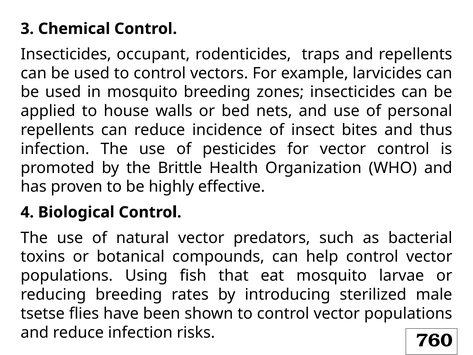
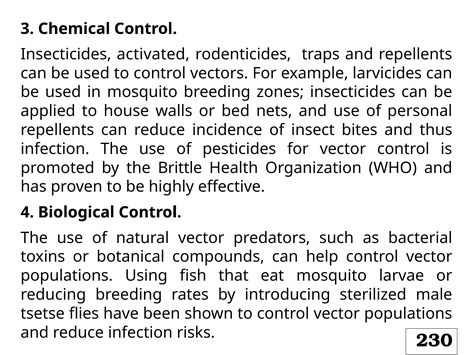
occupant: occupant -> activated
760: 760 -> 230
